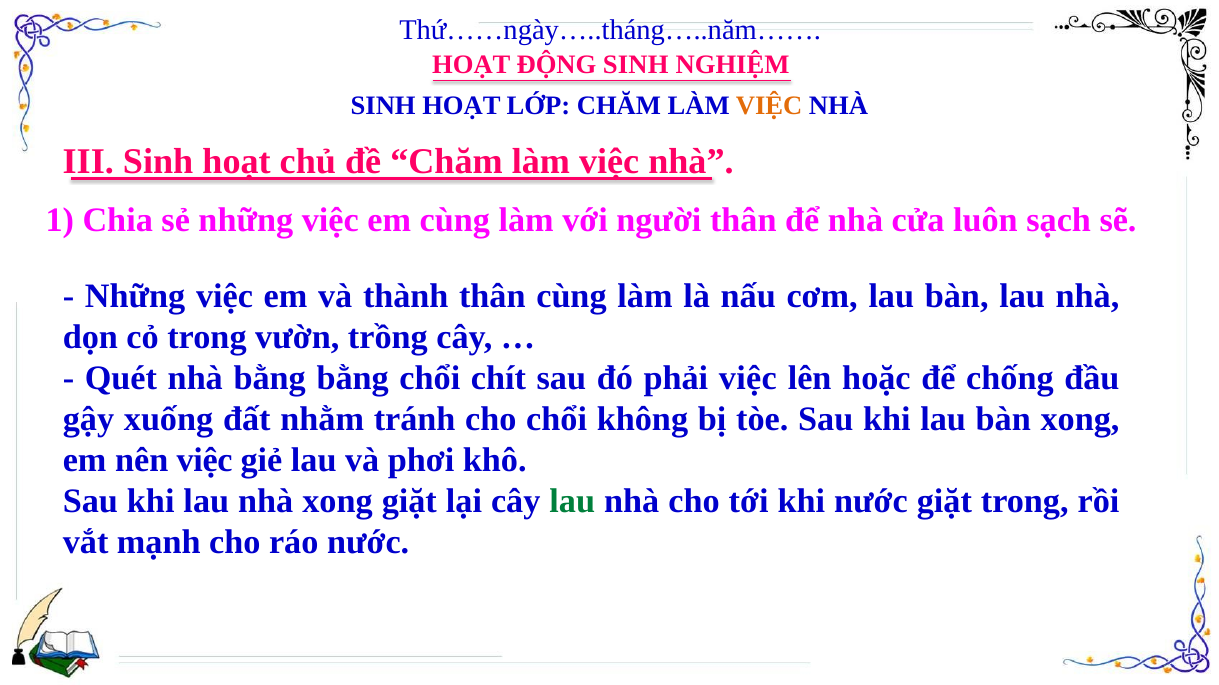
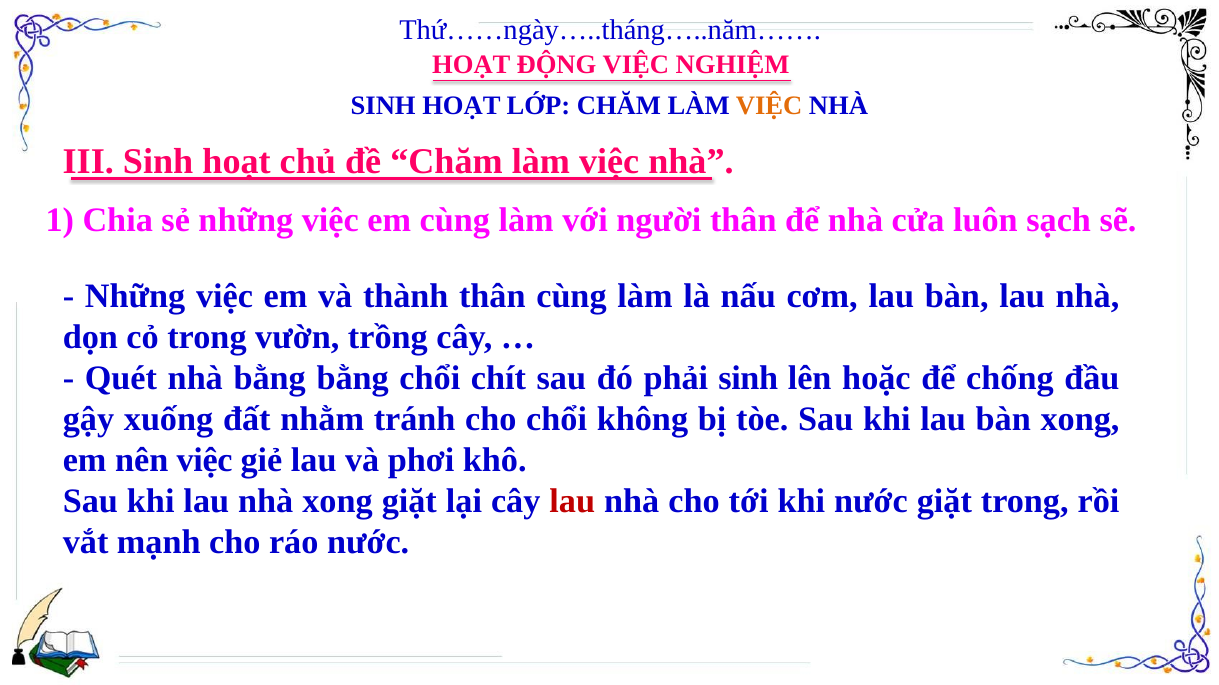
ĐỘNG SINH: SINH -> VIỆC
phải việc: việc -> sinh
lau at (572, 501) colour: green -> red
